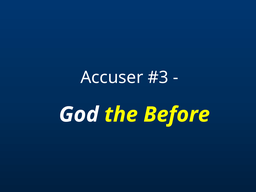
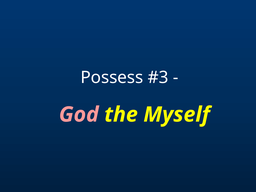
Accuser: Accuser -> Possess
God colour: white -> pink
Before: Before -> Myself
